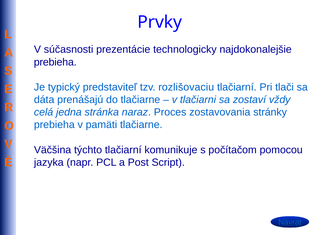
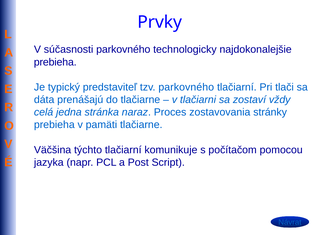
súčasnosti prezentácie: prezentácie -> parkovného
tzv rozlišovaciu: rozlišovaciu -> parkovného
